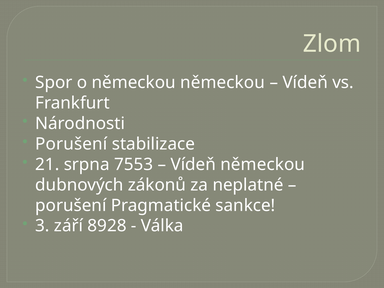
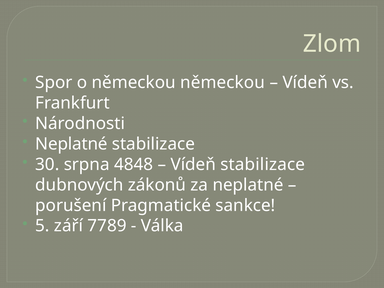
Porušení at (71, 144): Porušení -> Neplatné
21: 21 -> 30
7553: 7553 -> 4848
Vídeň německou: německou -> stabilizace
3: 3 -> 5
8928: 8928 -> 7789
